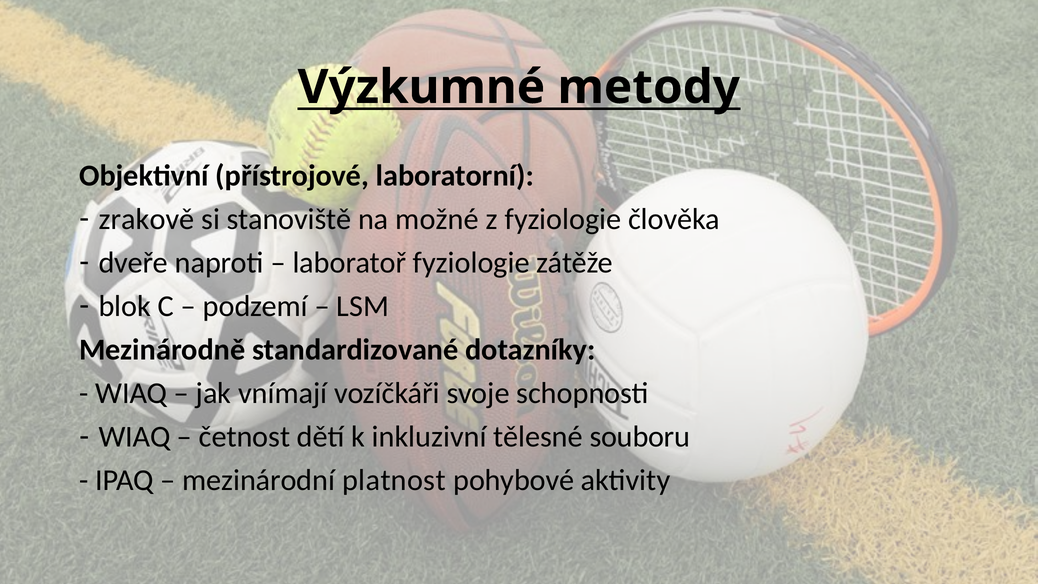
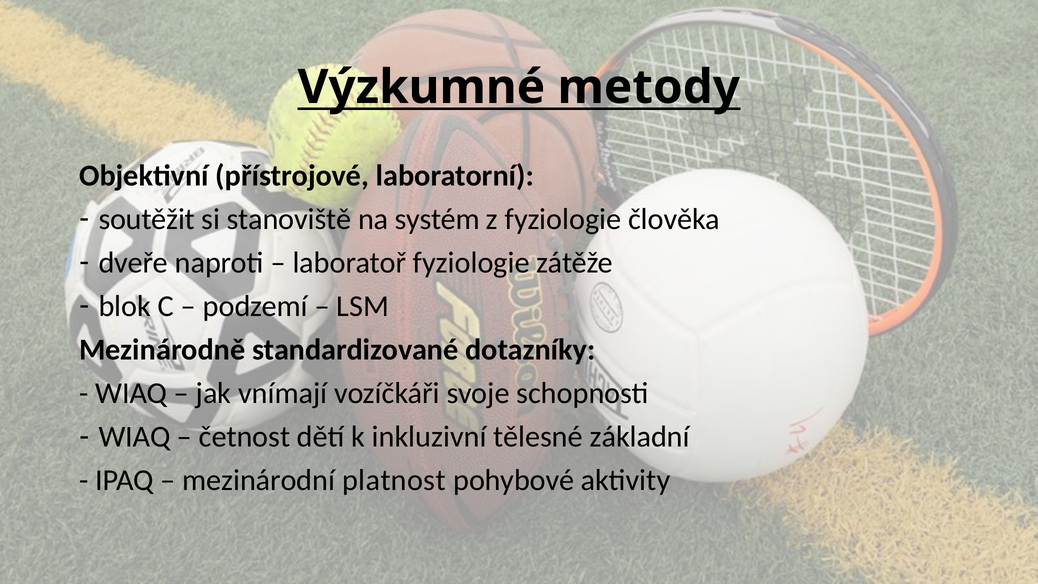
zrakově: zrakově -> soutěžit
možné: možné -> systém
souboru: souboru -> základní
